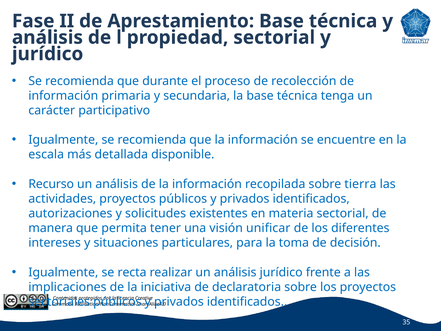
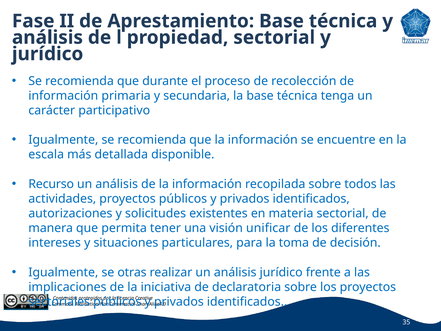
tierra: tierra -> todos
recta: recta -> otras
